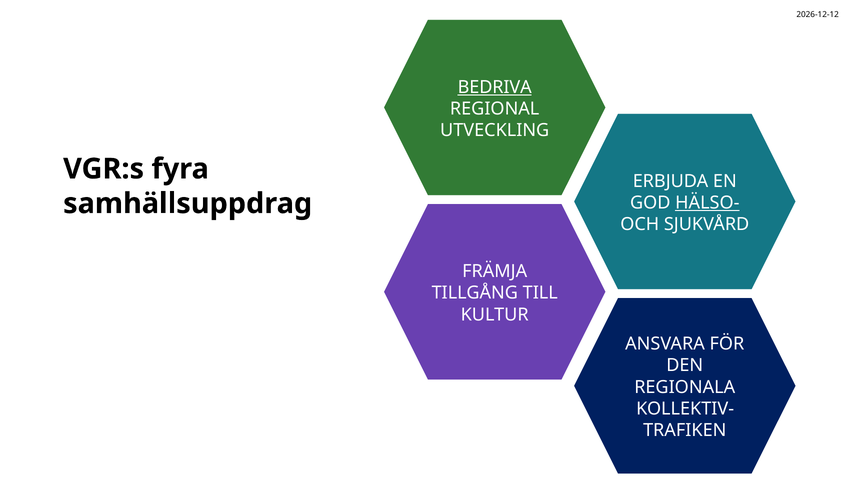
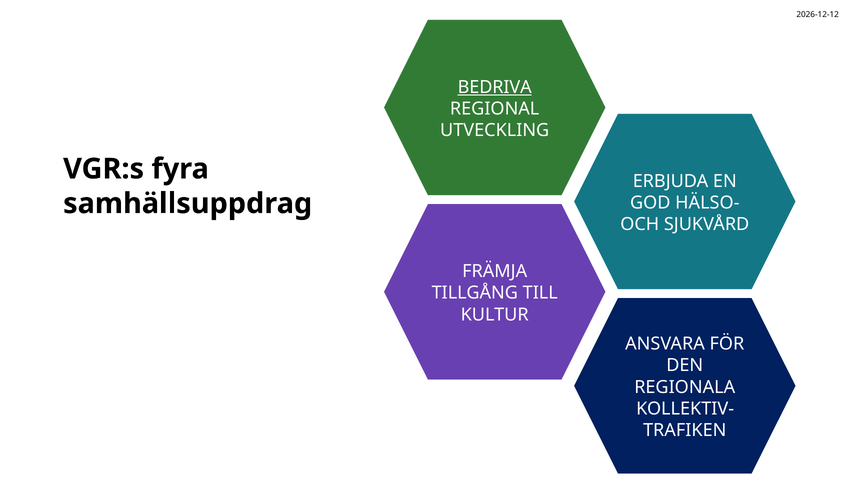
HÄLSO- underline: present -> none
